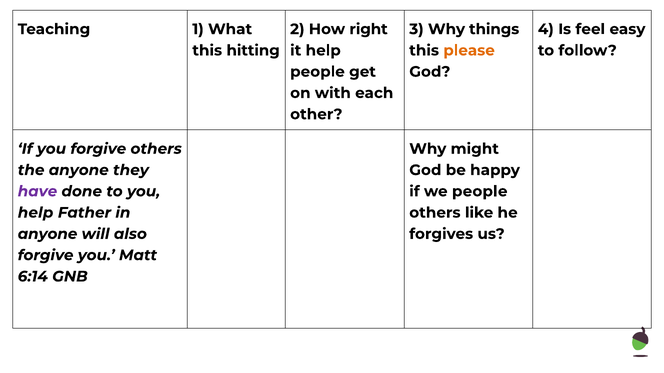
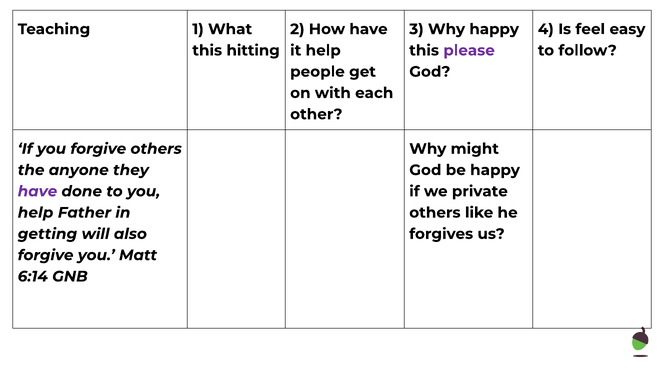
How right: right -> have
Why things: things -> happy
please colour: orange -> purple
we people: people -> private
anyone at (48, 234): anyone -> getting
